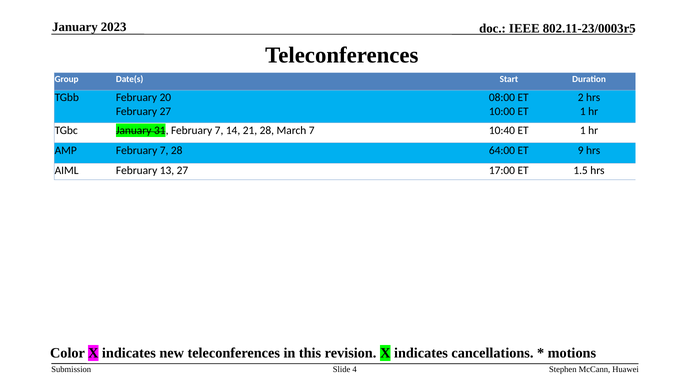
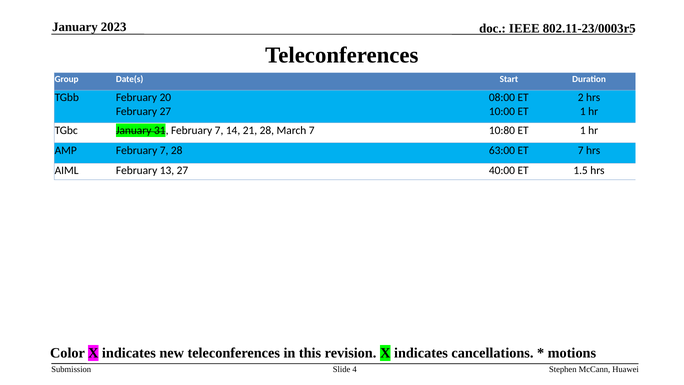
10:40: 10:40 -> 10:80
64:00: 64:00 -> 63:00
ET 9: 9 -> 7
17:00: 17:00 -> 40:00
